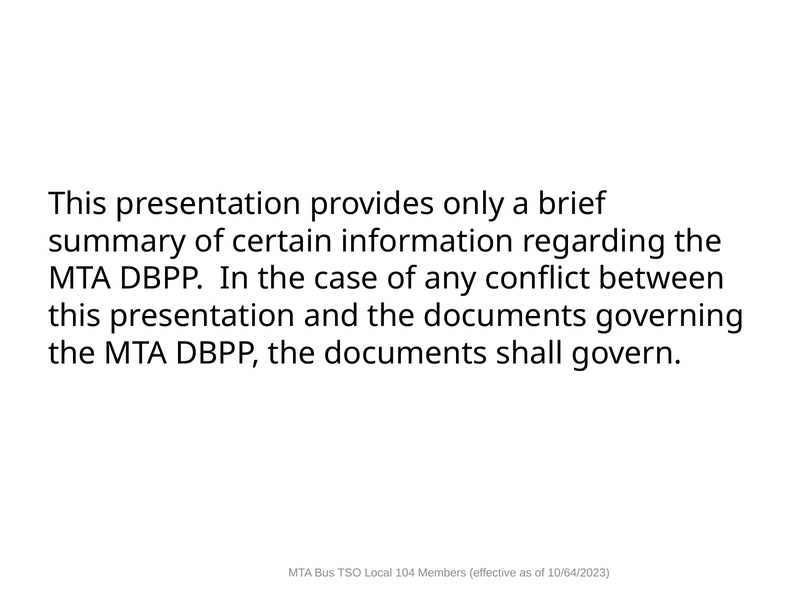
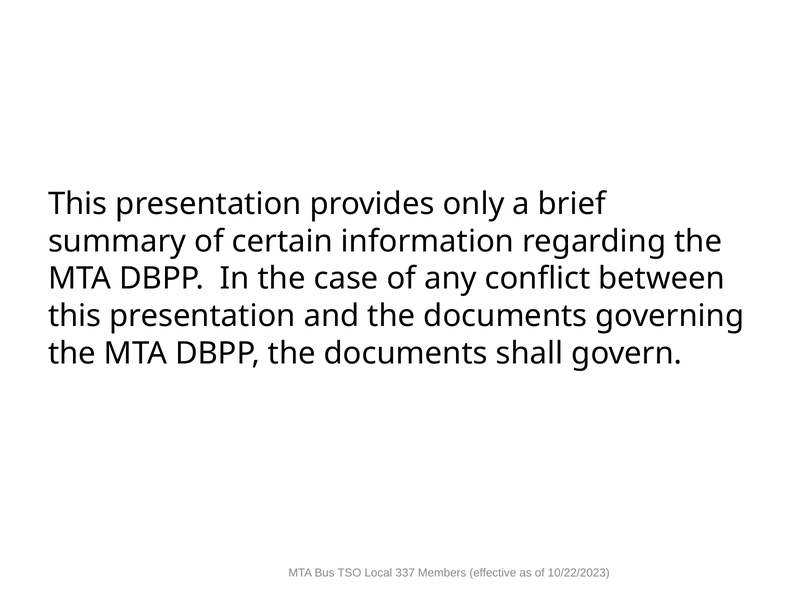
104: 104 -> 337
10/64/2023: 10/64/2023 -> 10/22/2023
